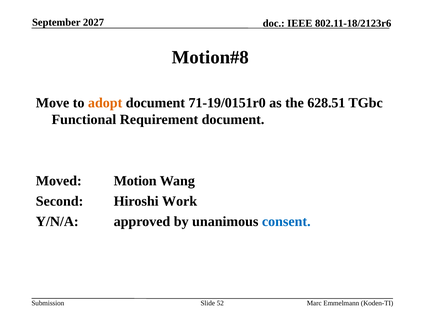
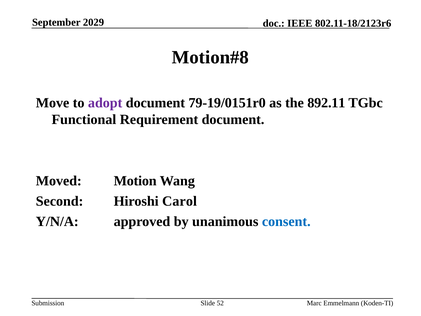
2027: 2027 -> 2029
adopt colour: orange -> purple
71-19/0151r0: 71-19/0151r0 -> 79-19/0151r0
628.51: 628.51 -> 892.11
Work: Work -> Carol
